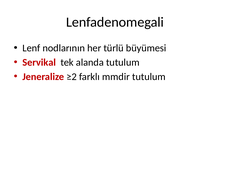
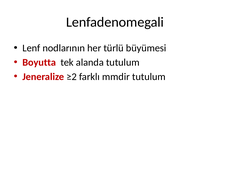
Servikal: Servikal -> Boyutta
